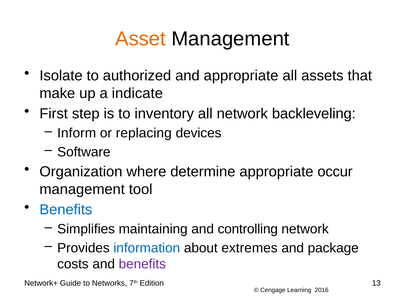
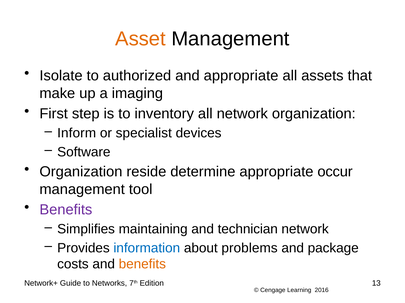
indicate: indicate -> imaging
network backleveling: backleveling -> organization
replacing: replacing -> specialist
where: where -> reside
Benefits at (66, 210) colour: blue -> purple
controlling: controlling -> technician
extremes: extremes -> problems
benefits at (142, 265) colour: purple -> orange
